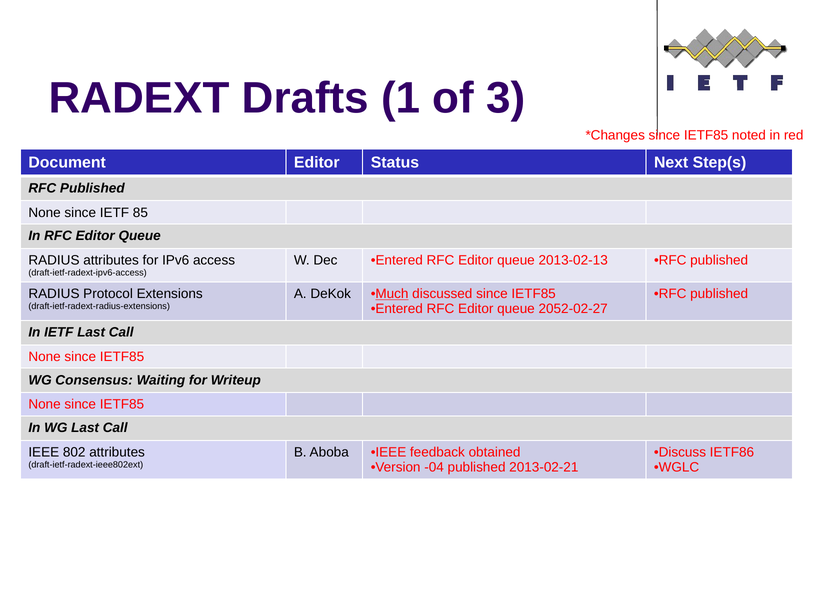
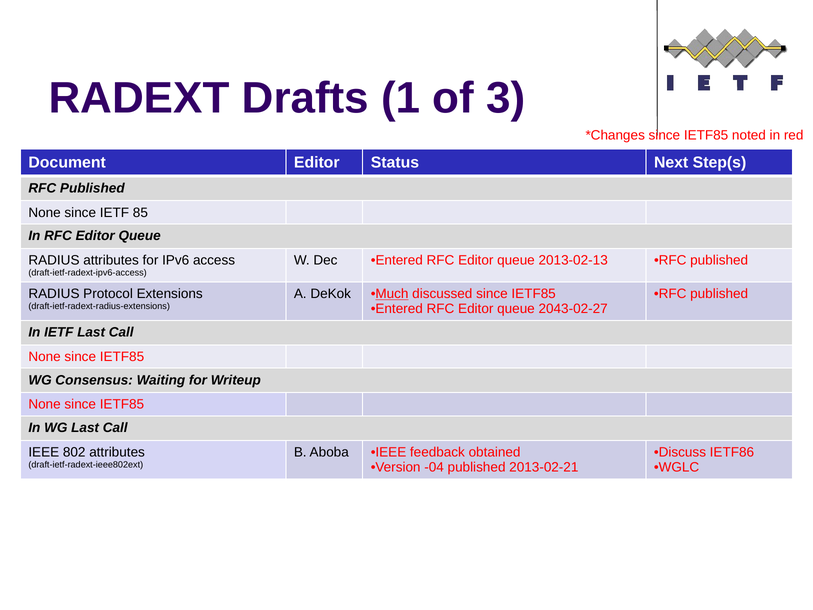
2052-02-27: 2052-02-27 -> 2043-02-27
